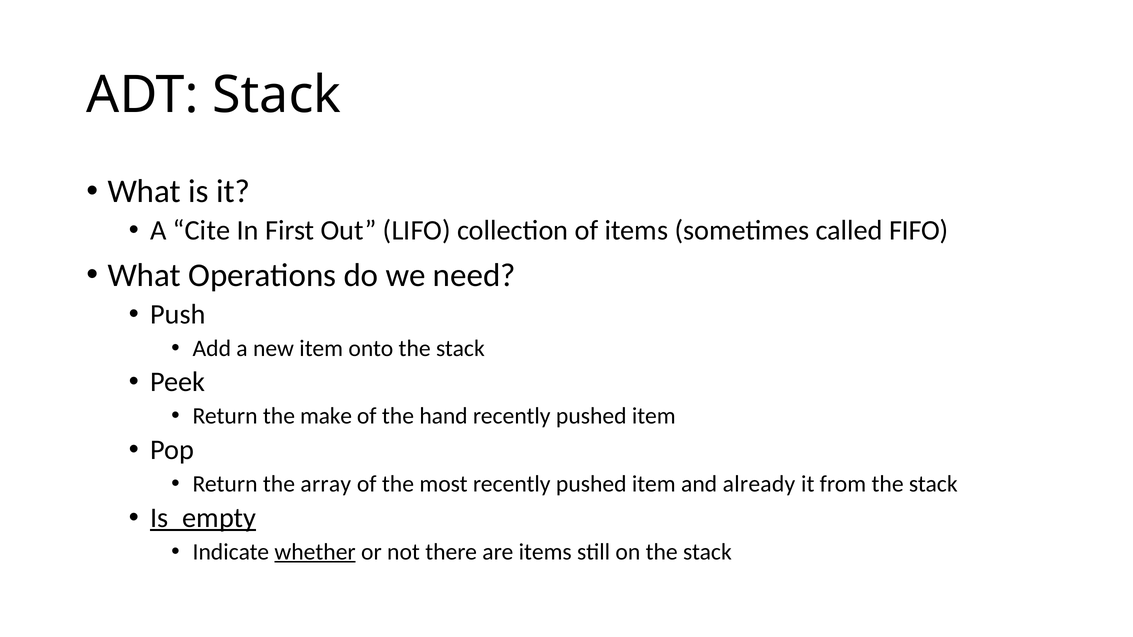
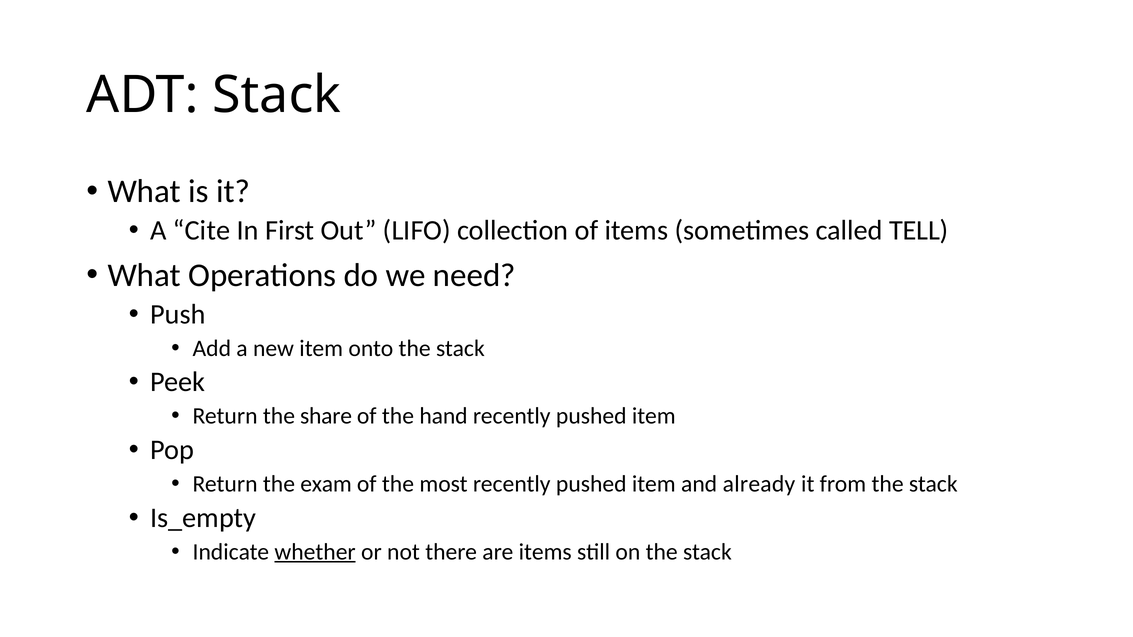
FIFO: FIFO -> TELL
make: make -> share
array: array -> exam
Is_empty underline: present -> none
